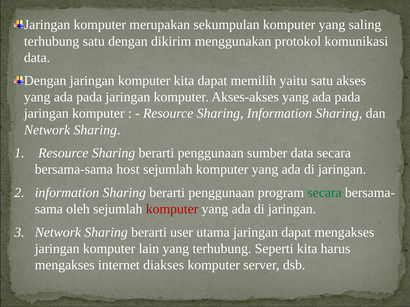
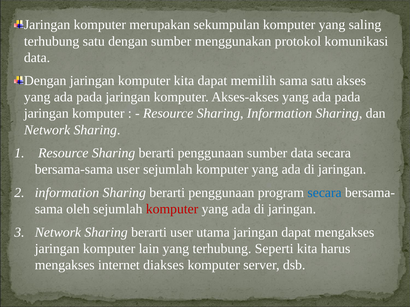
dengan dikirim: dikirim -> sumber
memilih yaitu: yaitu -> sama
bersama-sama host: host -> user
secara at (325, 193) colour: green -> blue
